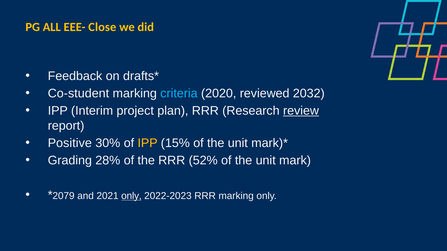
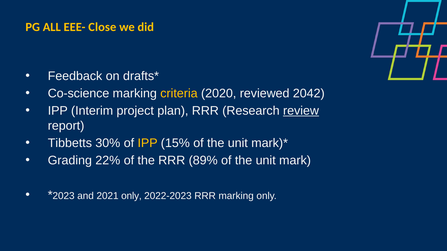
Co-student: Co-student -> Co-science
criteria colour: light blue -> yellow
2032: 2032 -> 2042
Positive: Positive -> Tibbetts
28%: 28% -> 22%
52%: 52% -> 89%
2079: 2079 -> 2023
only at (131, 196) underline: present -> none
